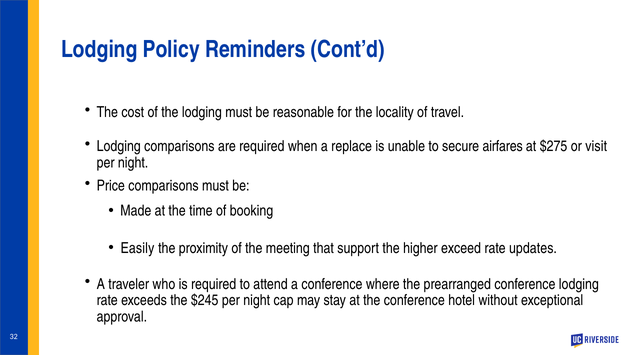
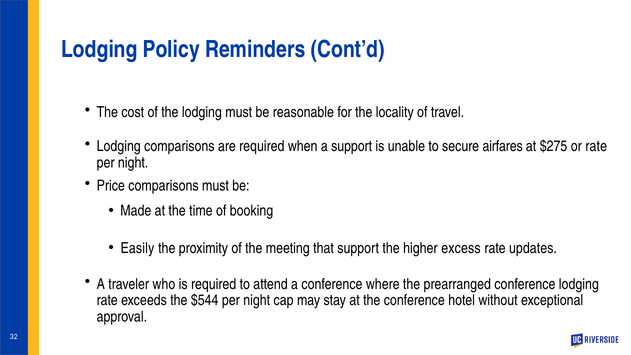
a replace: replace -> support
or visit: visit -> rate
exceed: exceed -> excess
$245: $245 -> $544
